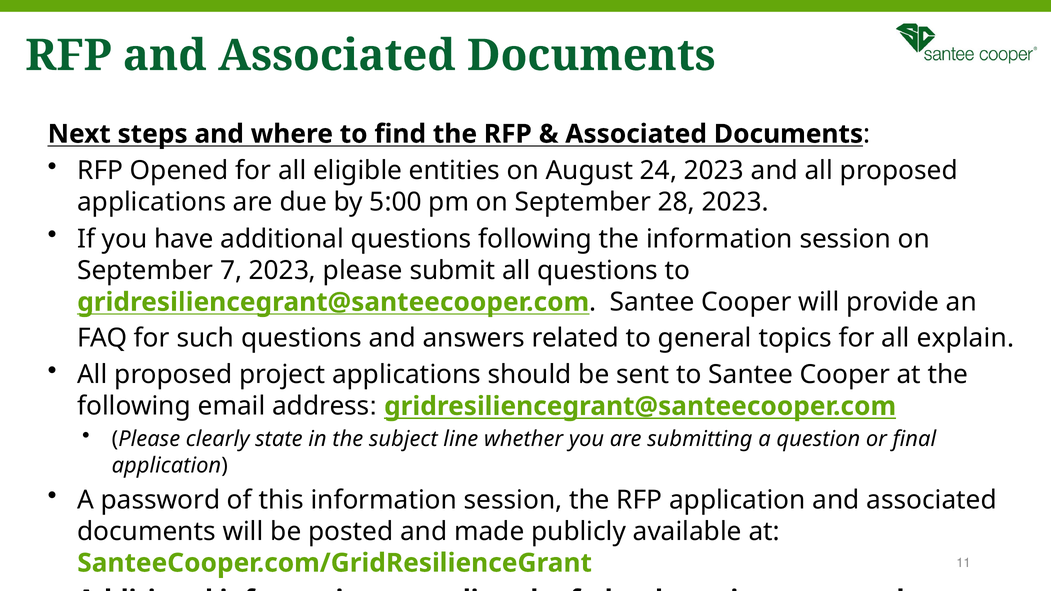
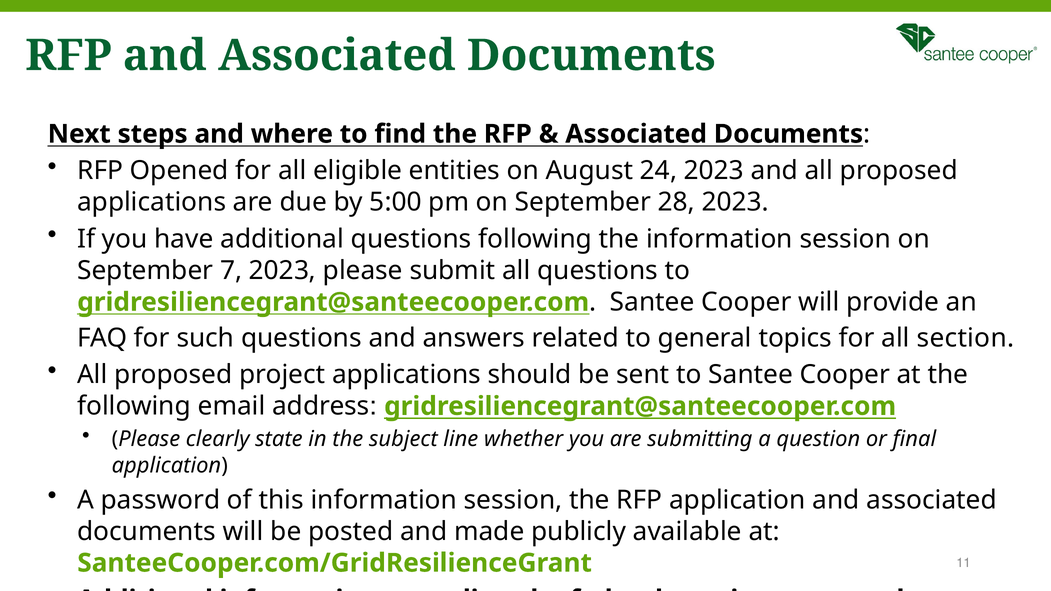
explain: explain -> section
